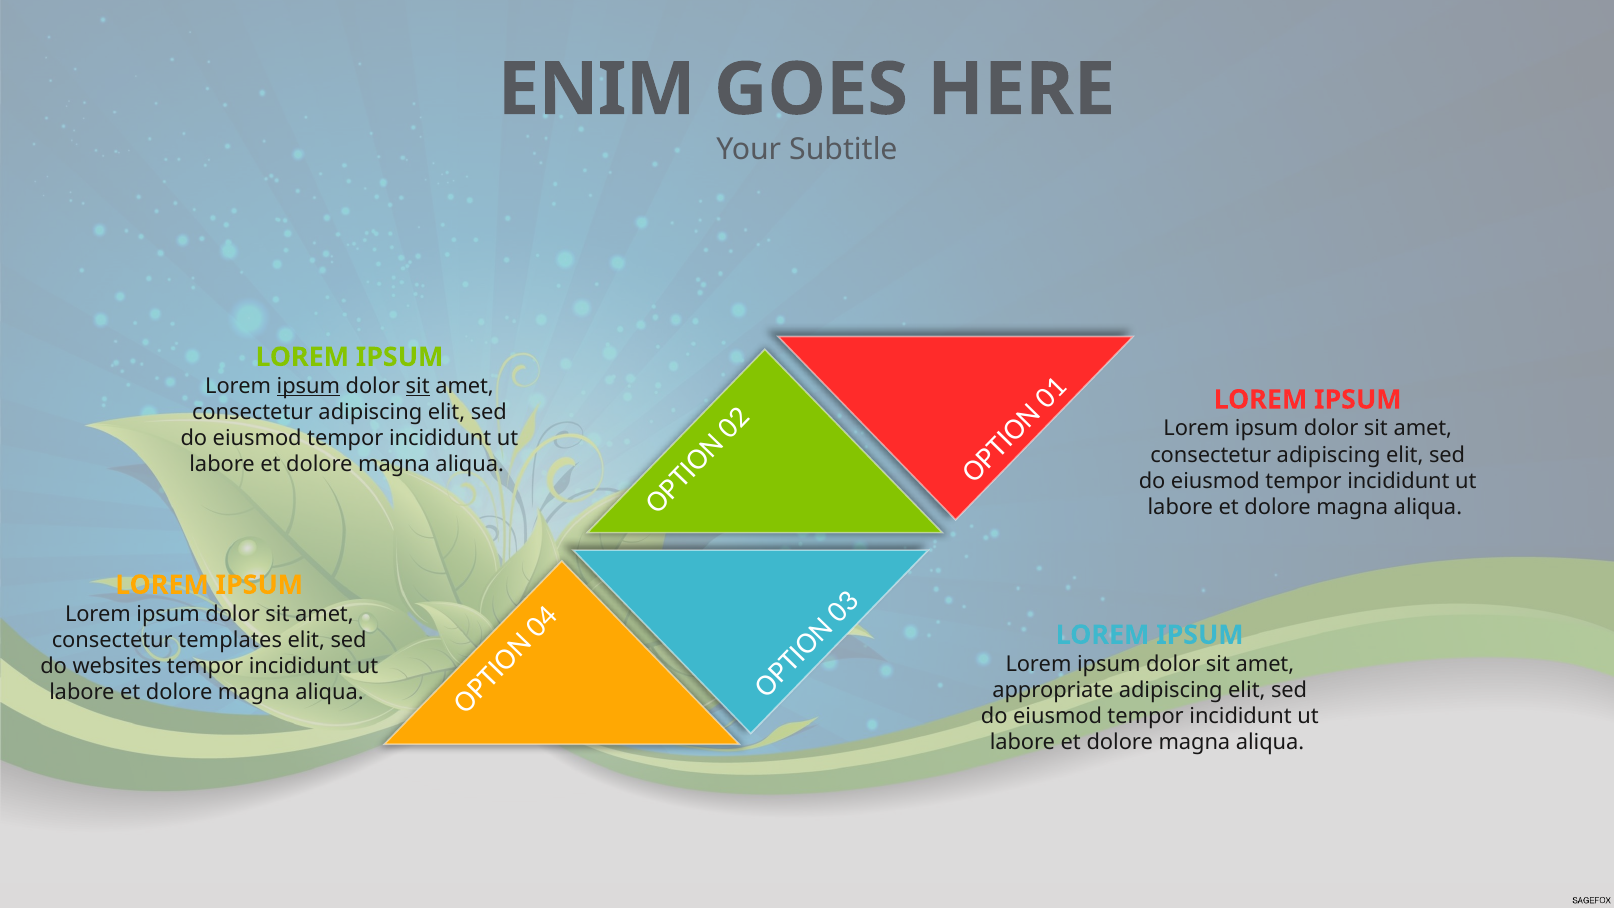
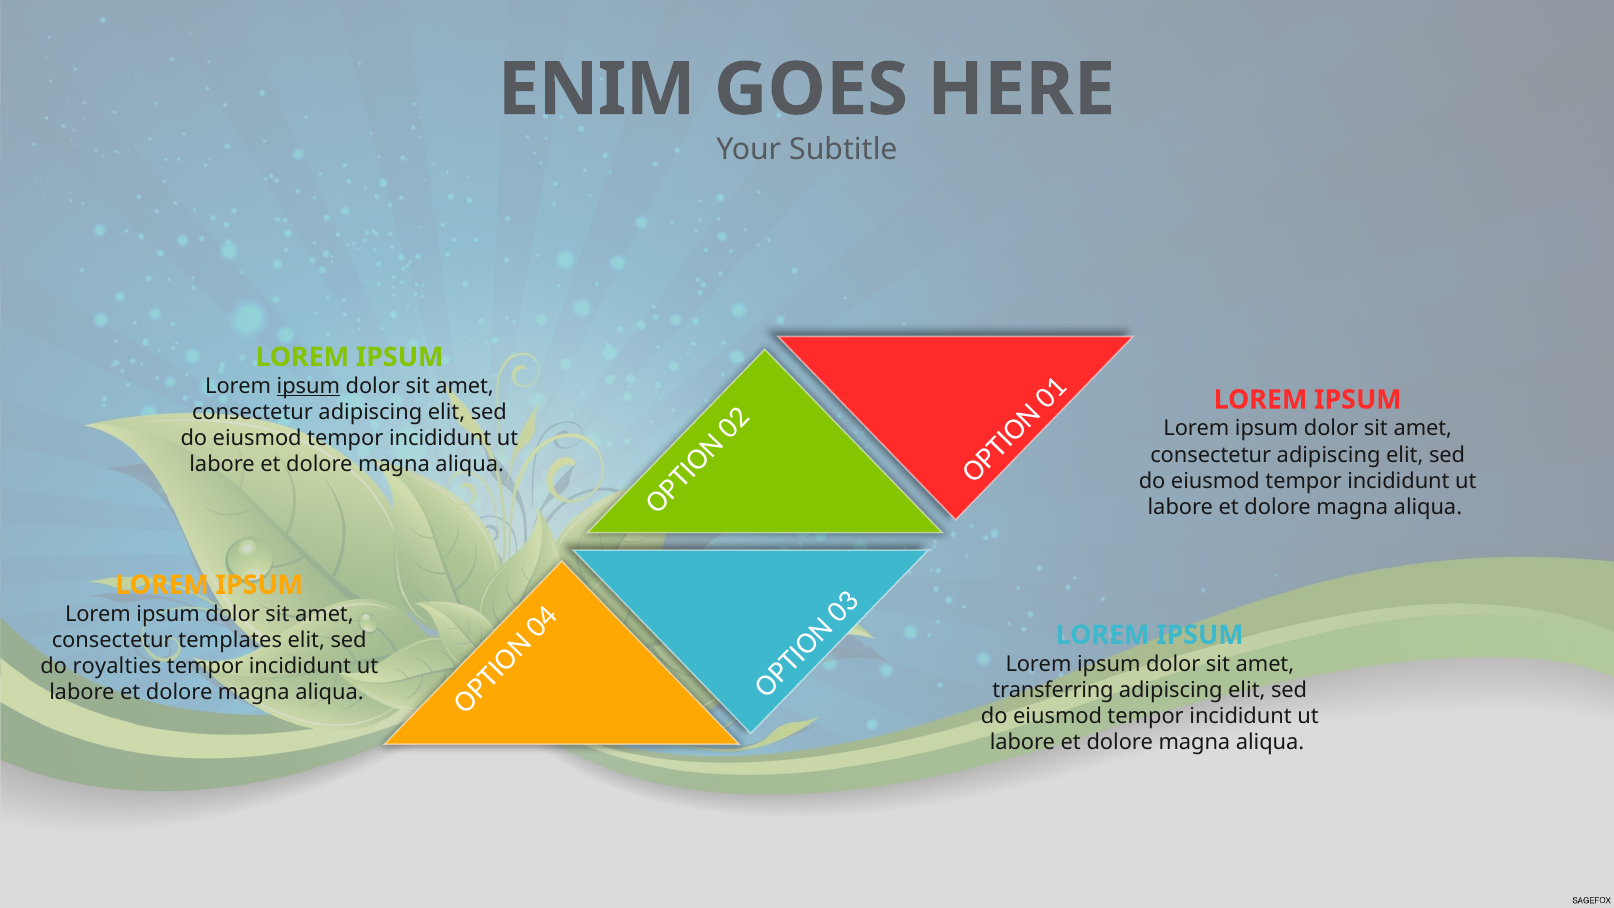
sit at (418, 386) underline: present -> none
websites: websites -> royalties
appropriate: appropriate -> transferring
